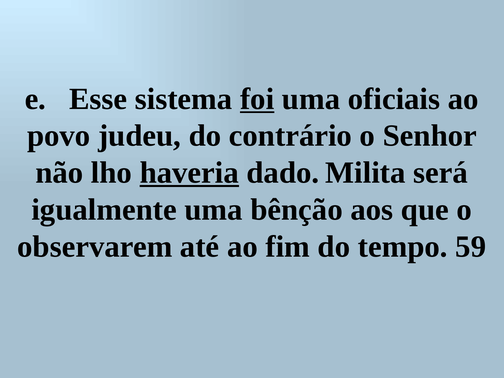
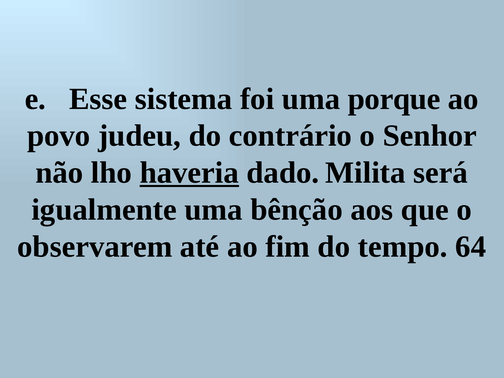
foi underline: present -> none
oficiais: oficiais -> porque
59: 59 -> 64
